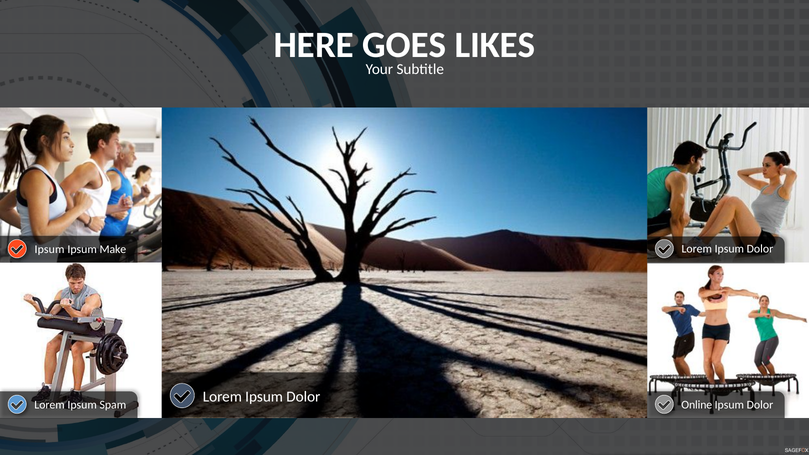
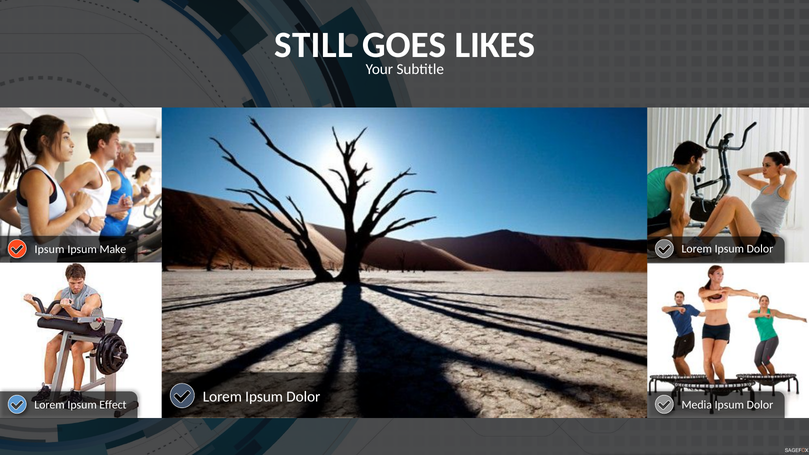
HERE: HERE -> STILL
Spam: Spam -> Effect
Online: Online -> Media
